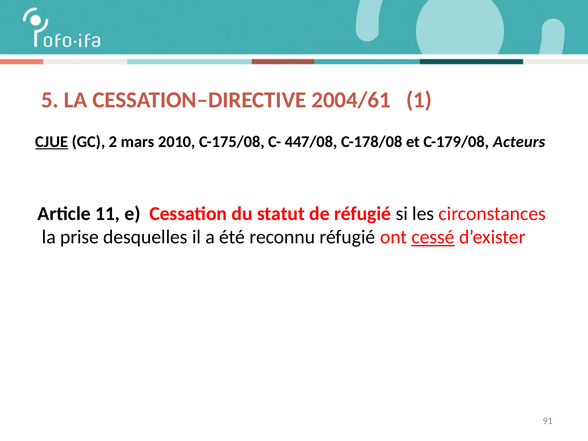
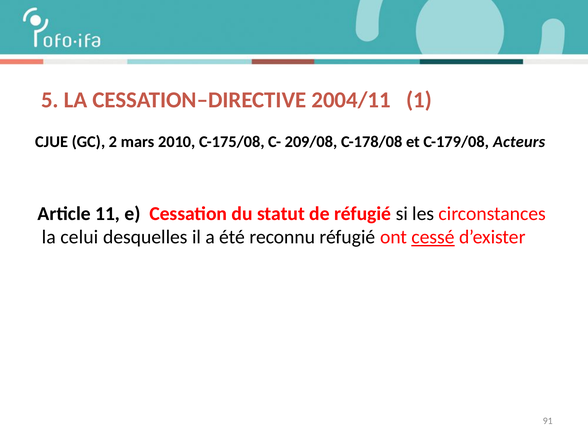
2004/61: 2004/61 -> 2004/11
CJUE underline: present -> none
447/08: 447/08 -> 209/08
prise: prise -> celui
